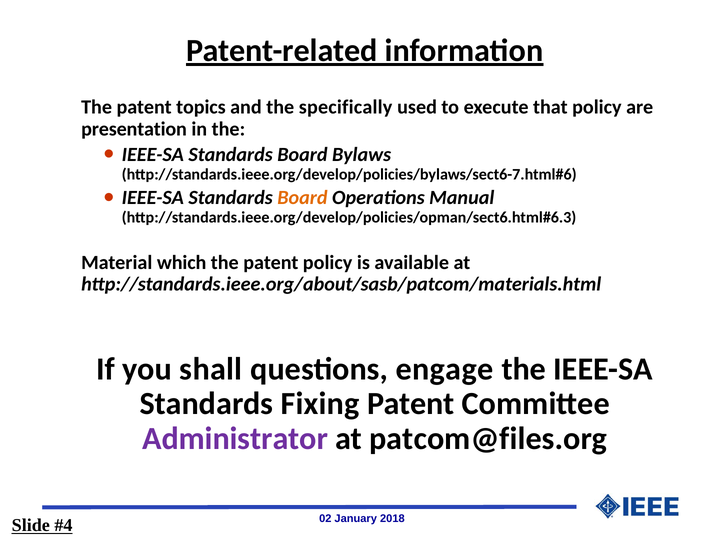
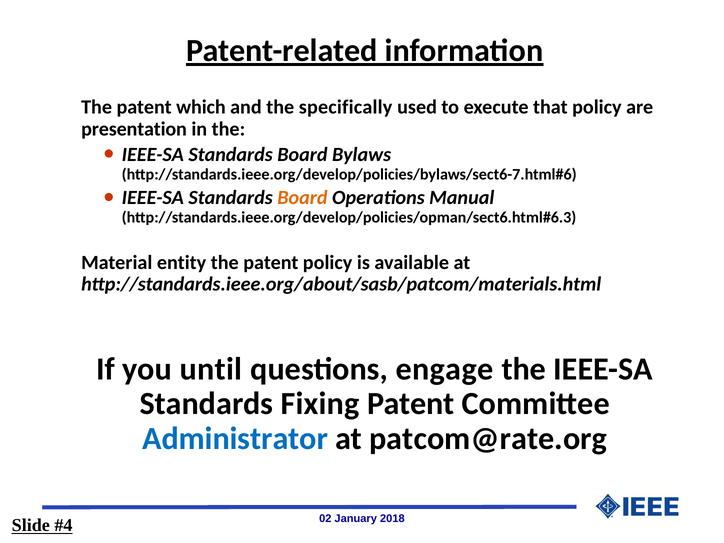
topics: topics -> which
which: which -> entity
shall: shall -> until
Administrator colour: purple -> blue
patcom@files.org: patcom@files.org -> patcom@rate.org
